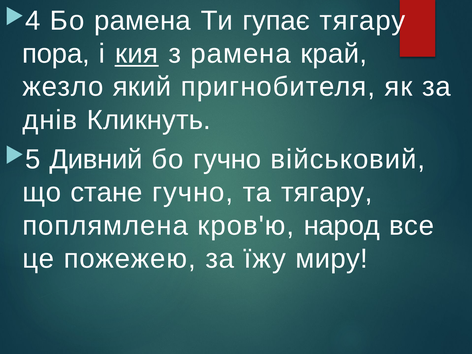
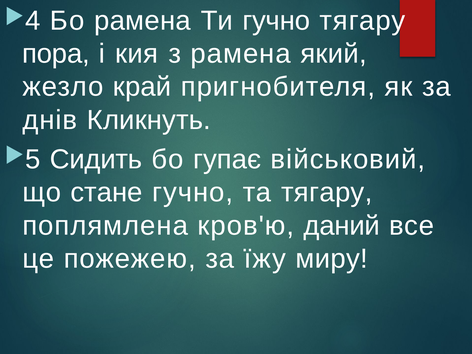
Ти гупає: гупає -> гучно
кия underline: present -> none
край: край -> який
який: який -> край
Дивний: Дивний -> Сидить
бо гучно: гучно -> гупає
народ: народ -> даний
